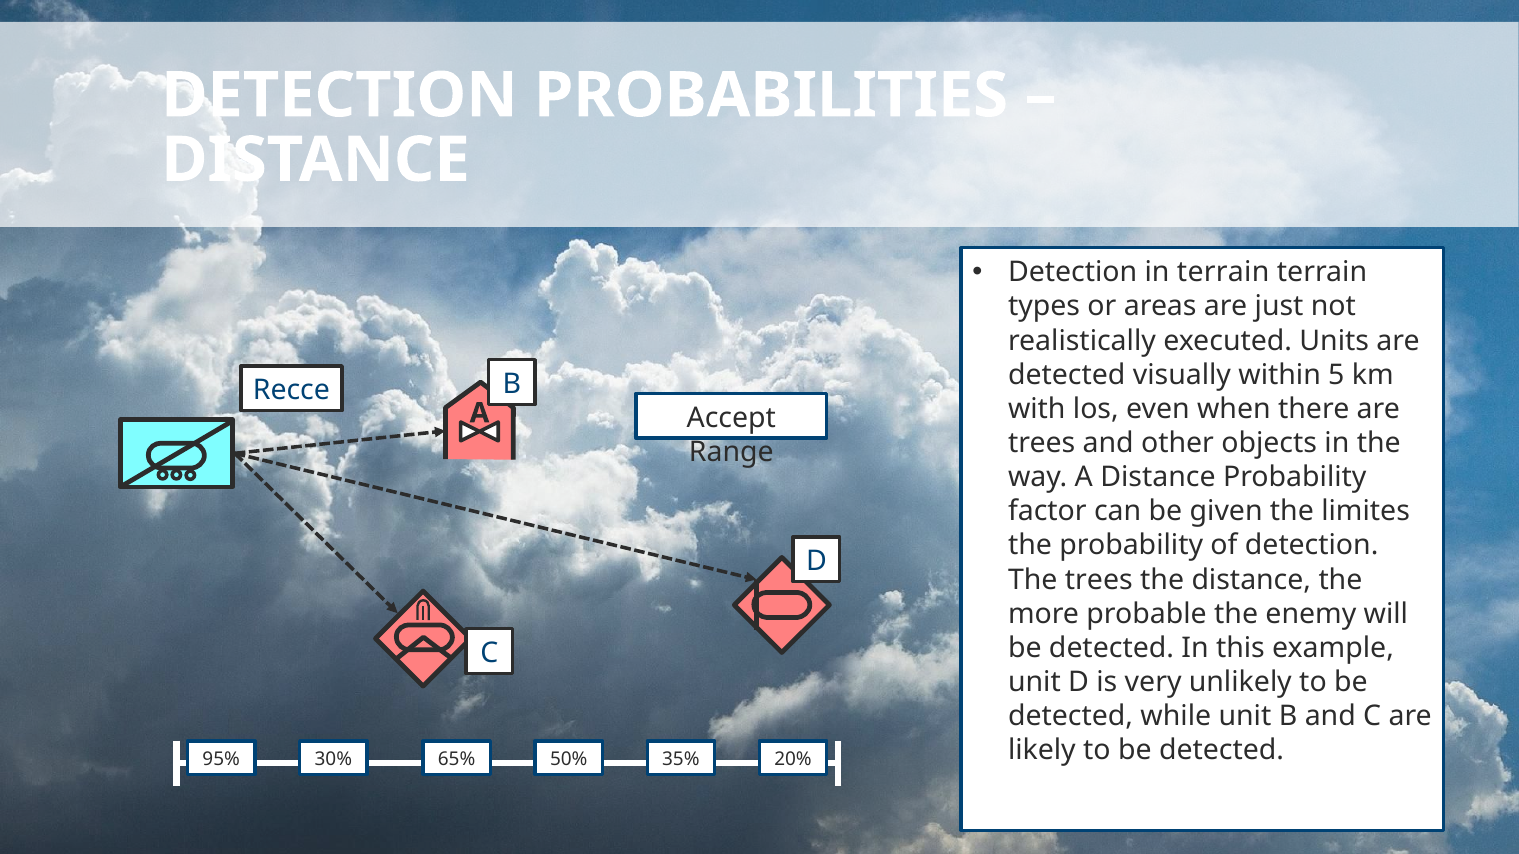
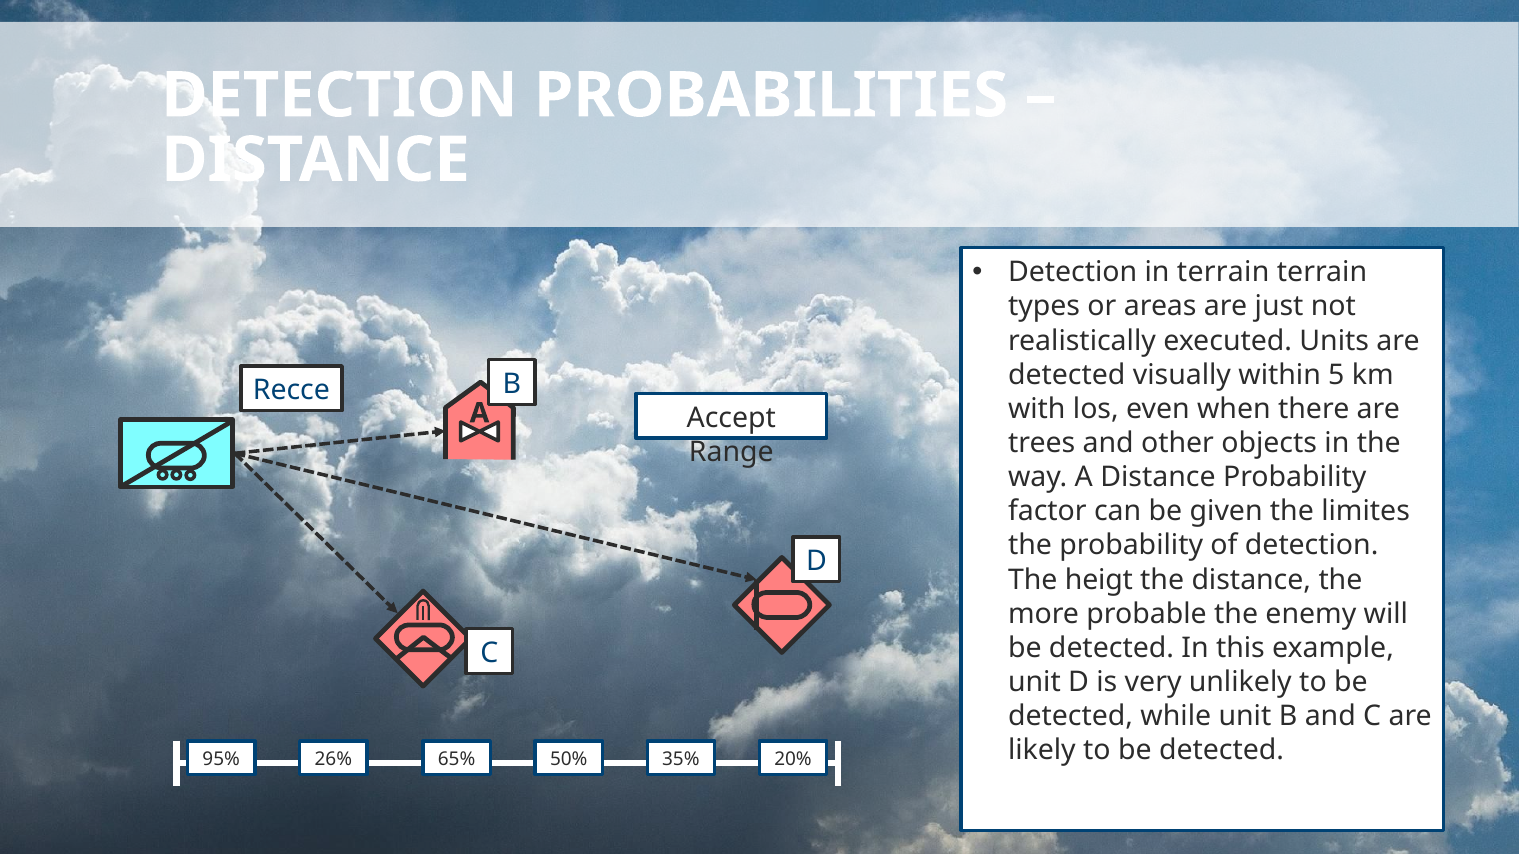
The trees: trees -> heigt
30%: 30% -> 26%
